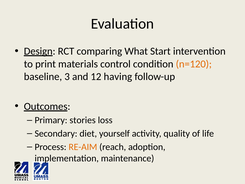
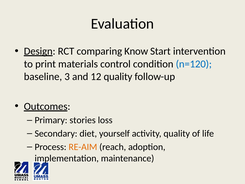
What: What -> Know
n=120 colour: orange -> blue
12 having: having -> quality
